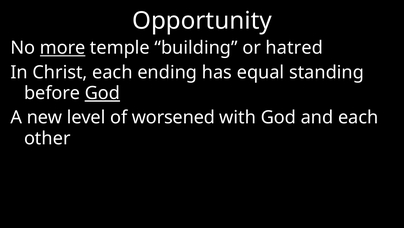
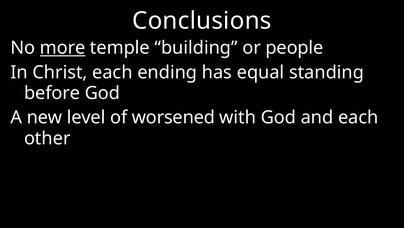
Opportunity: Opportunity -> Conclusions
hatred: hatred -> people
God at (102, 93) underline: present -> none
